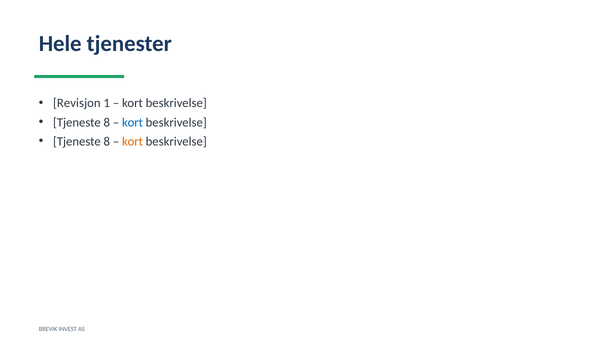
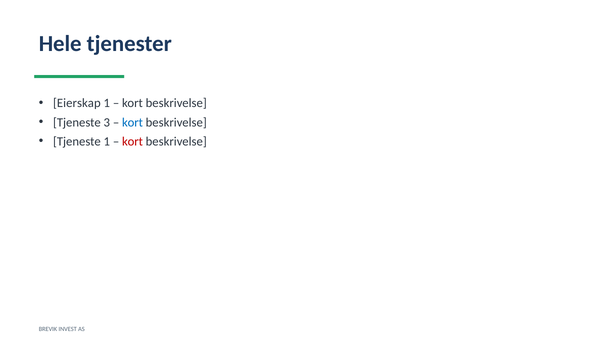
Revisjon: Revisjon -> Eierskap
8 at (107, 122): 8 -> 3
8 at (107, 141): 8 -> 1
kort at (132, 141) colour: orange -> red
